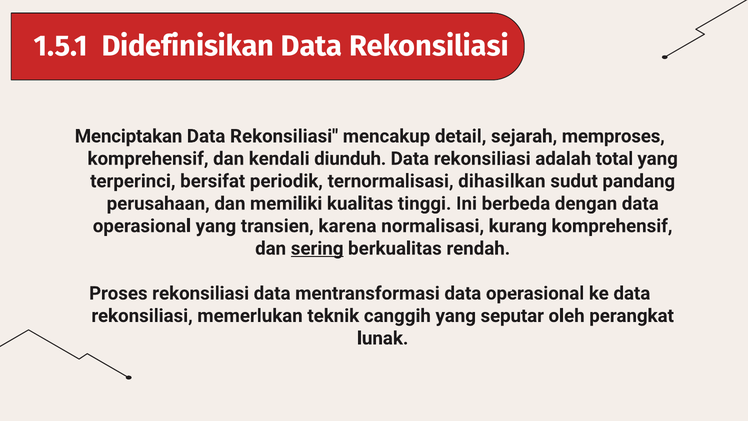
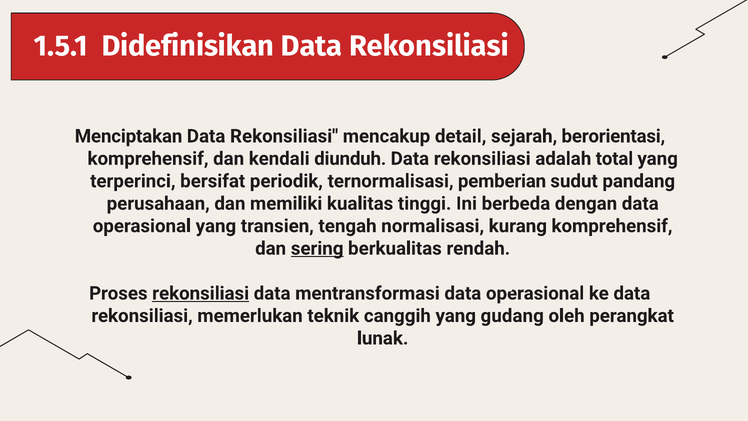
memproses: memproses -> berorientasi
dihasilkan: dihasilkan -> pemberian
karena: karena -> tengah
rekonsiliasi at (201, 293) underline: none -> present
seputar: seputar -> gudang
